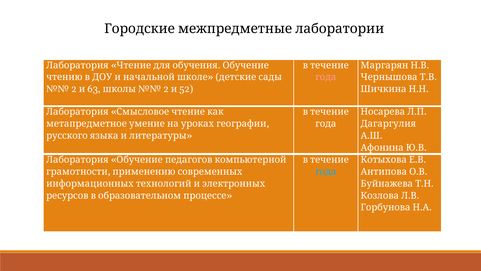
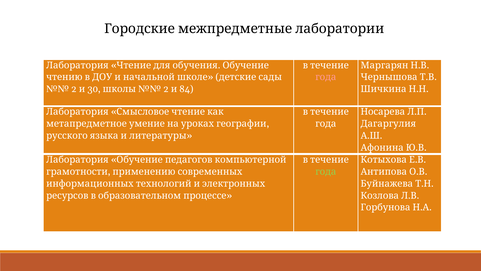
63: 63 -> 30
52: 52 -> 84
года at (326, 171) colour: light blue -> light green
